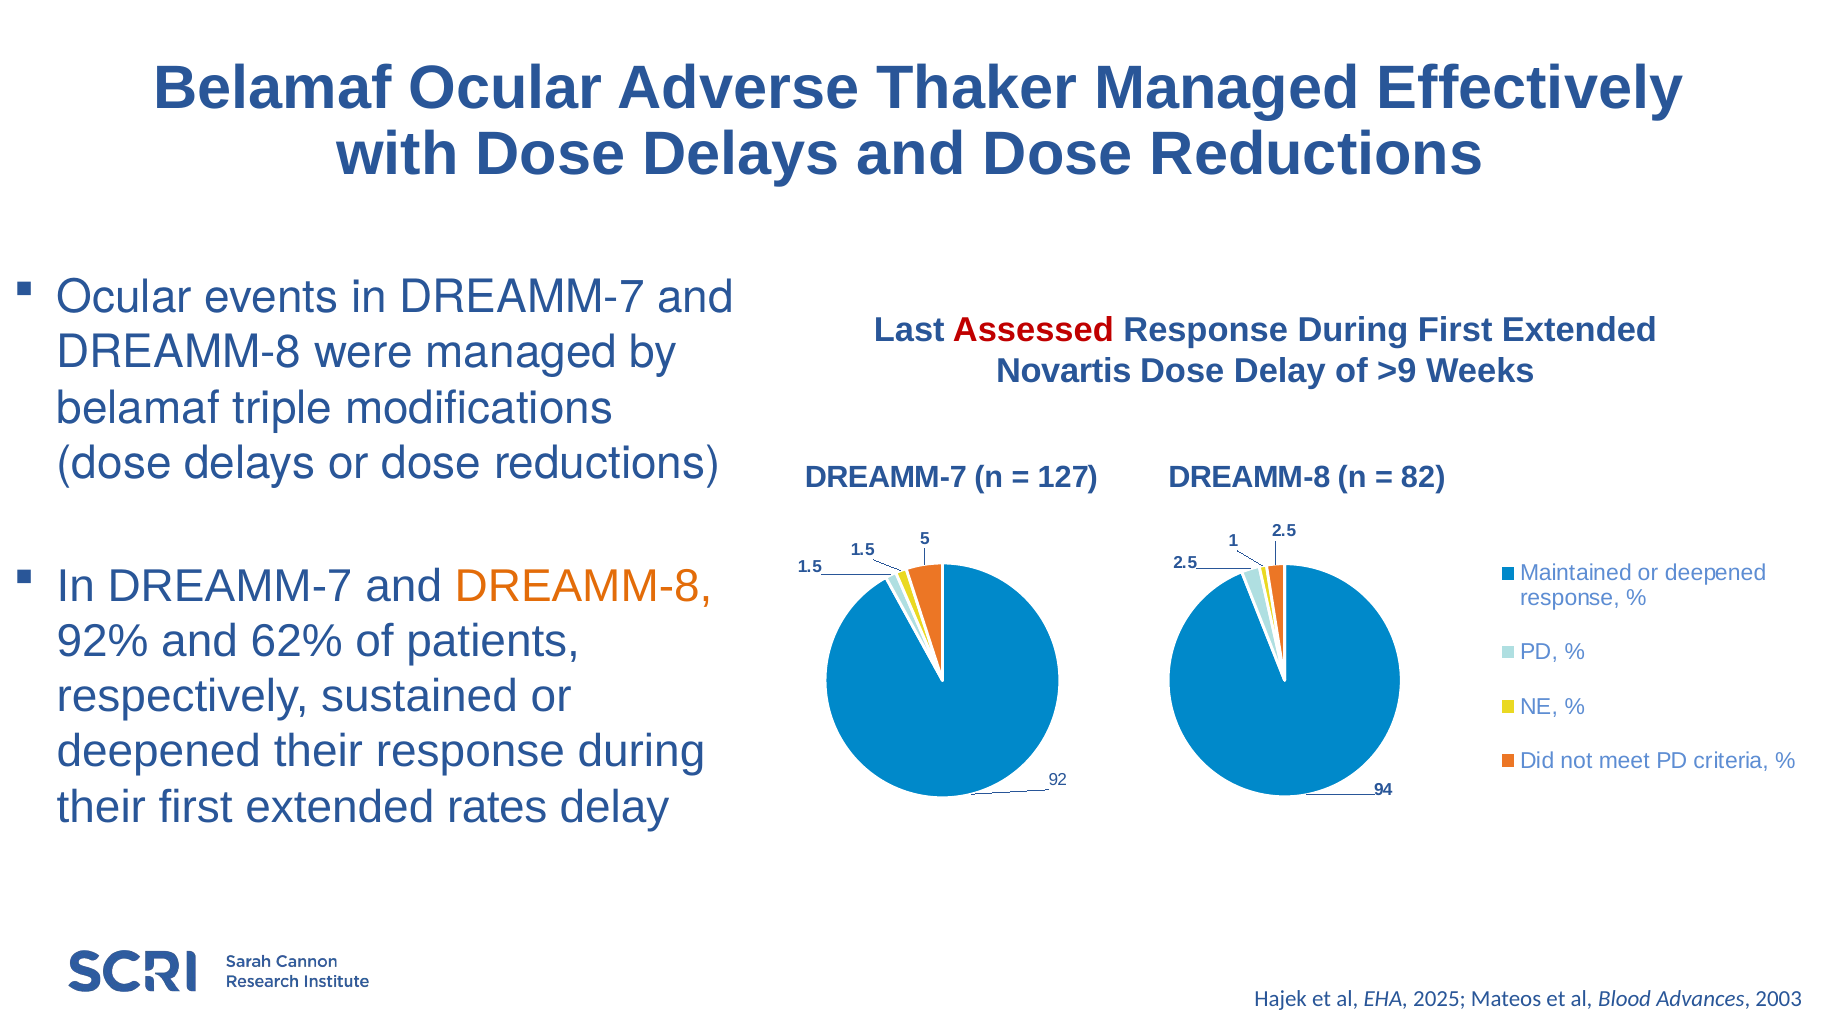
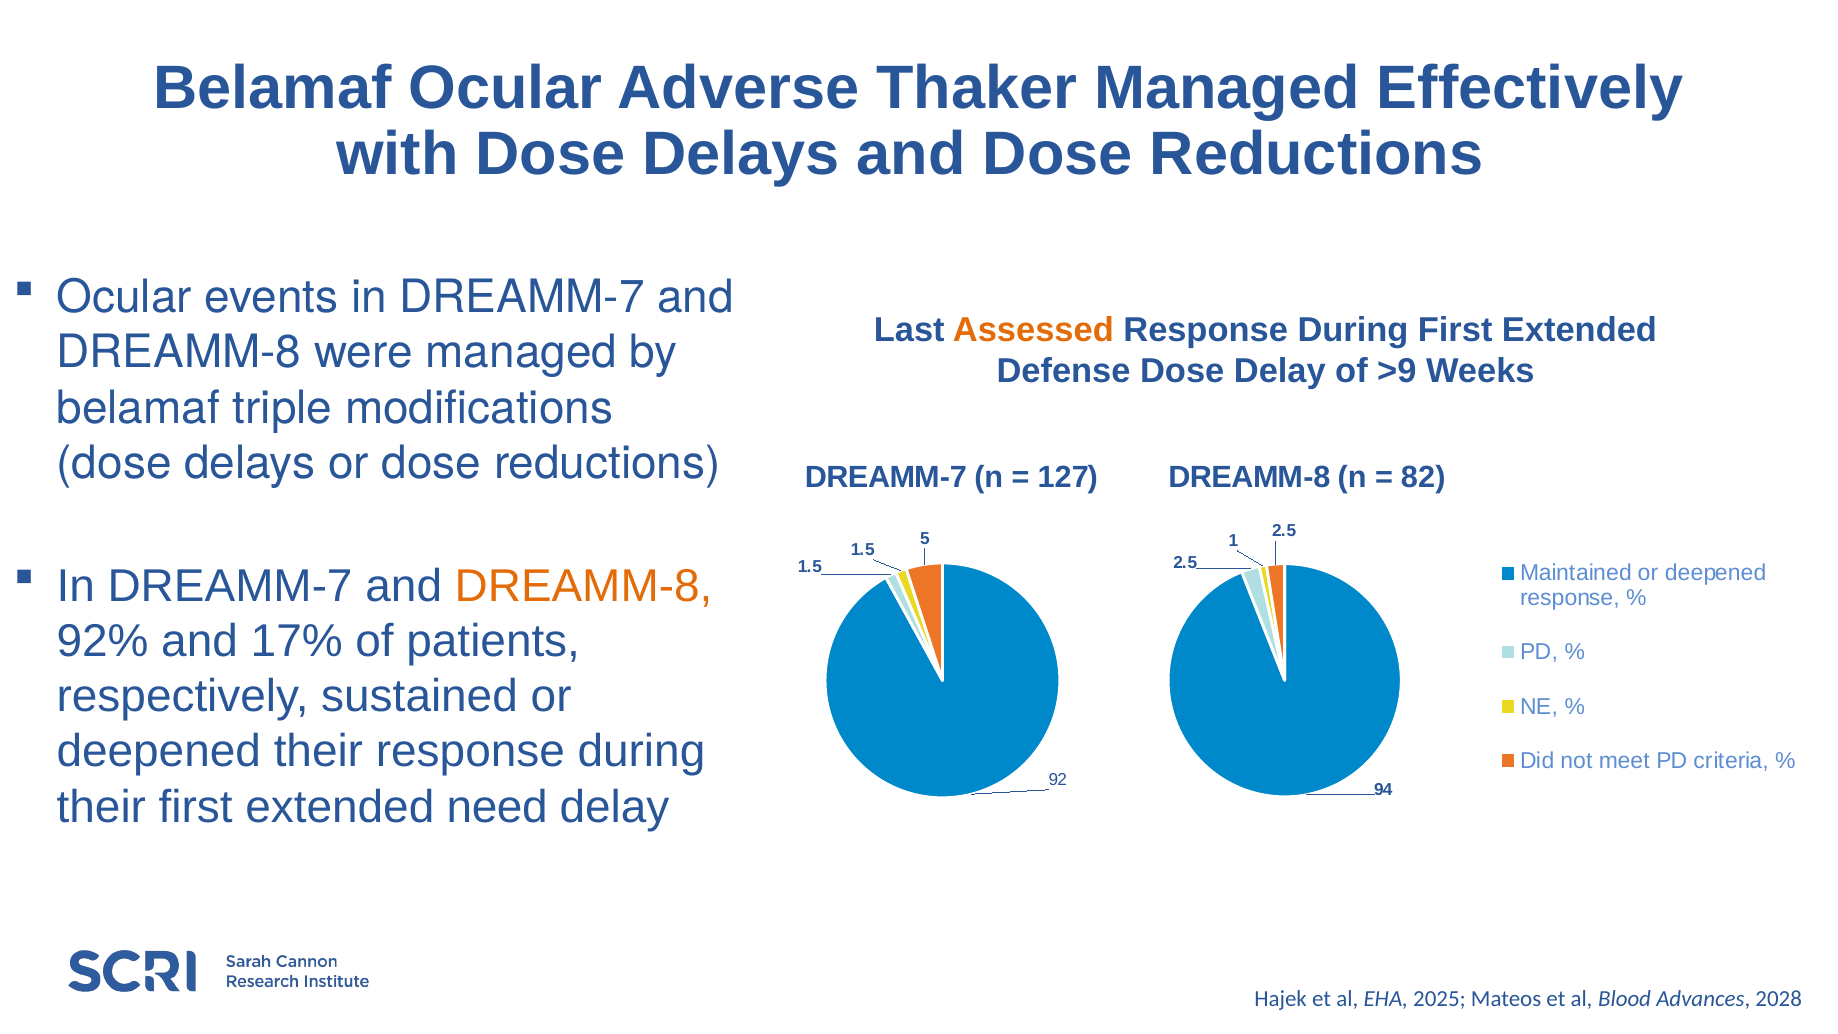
Assessed colour: red -> orange
Novartis: Novartis -> Defense
62%: 62% -> 17%
rates: rates -> need
2003: 2003 -> 2028
